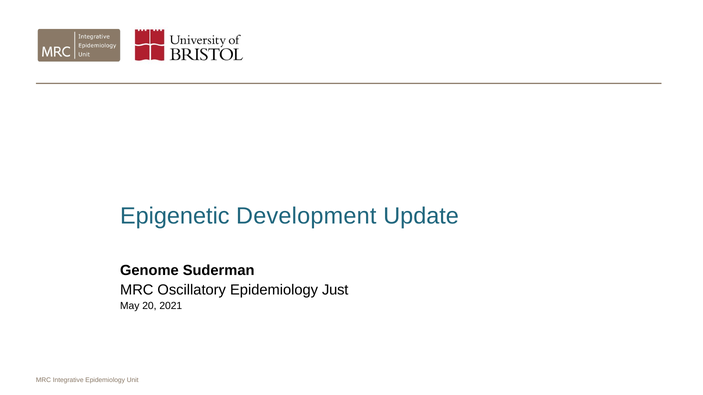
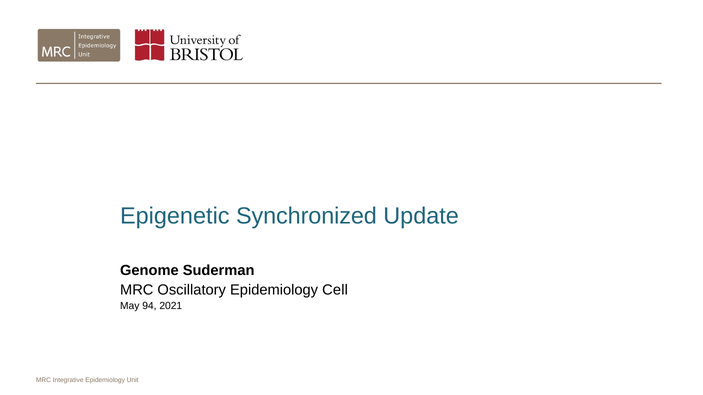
Development: Development -> Synchronized
Just: Just -> Cell
20: 20 -> 94
